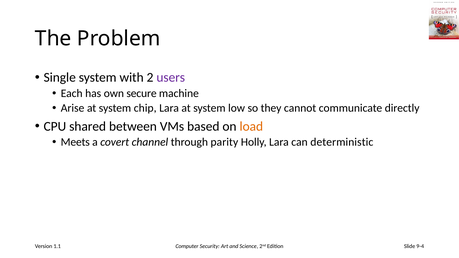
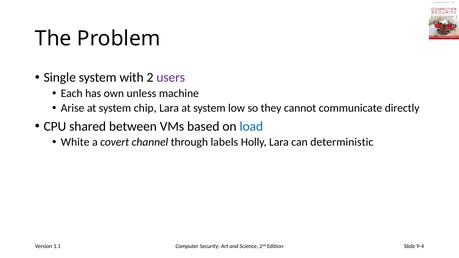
secure: secure -> unless
load colour: orange -> blue
Meets: Meets -> White
parity: parity -> labels
